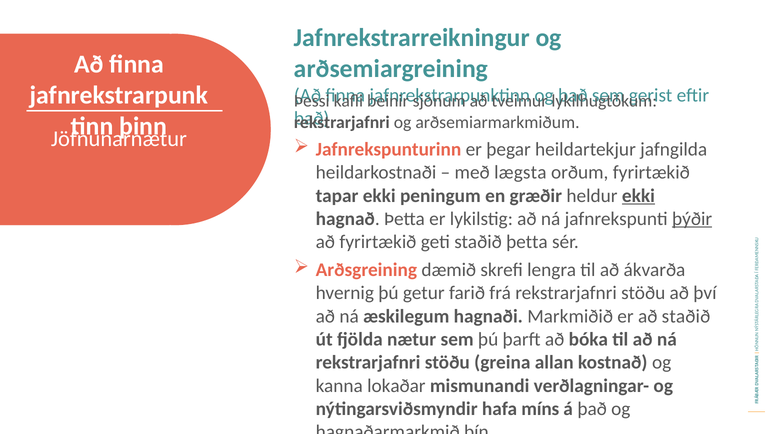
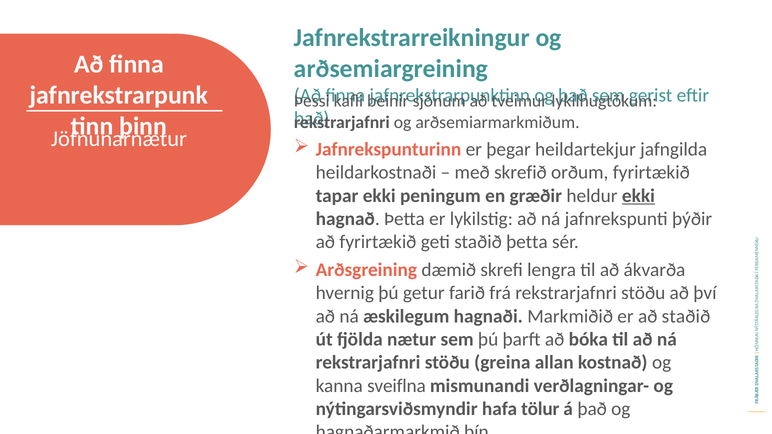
lægsta: lægsta -> skrefið
þýðir underline: present -> none
lokaðar: lokaðar -> sveiflna
míns: míns -> tölur
